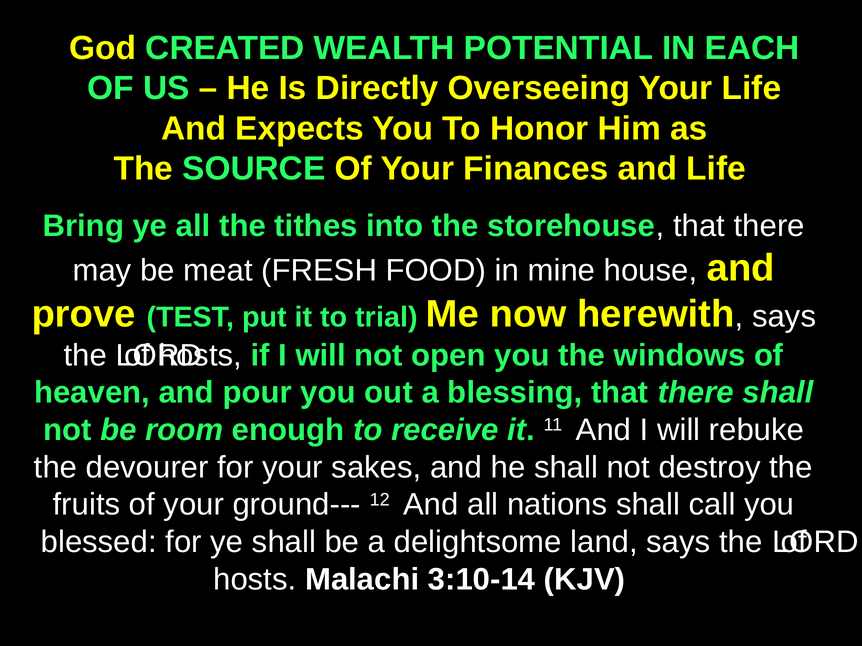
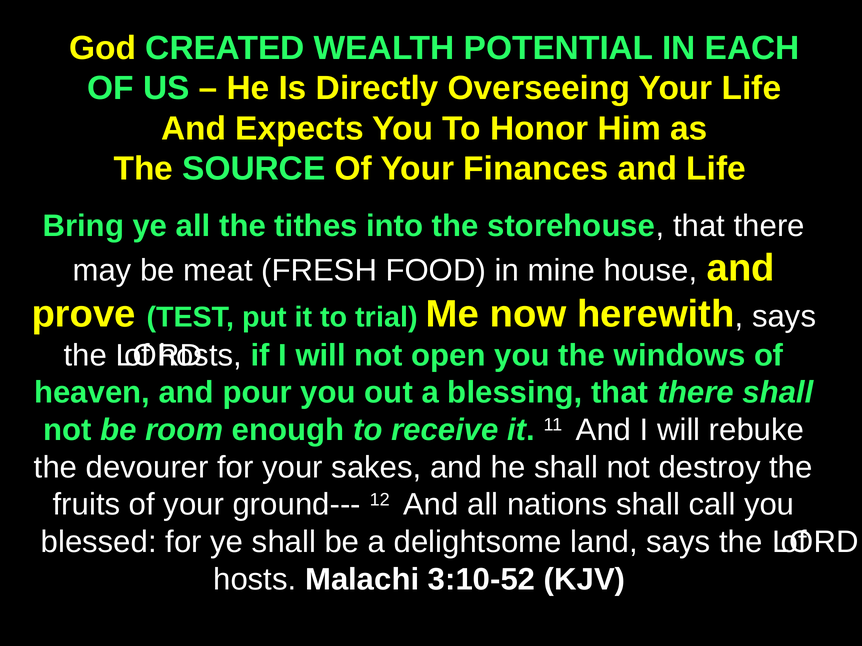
3:10-14: 3:10-14 -> 3:10-52
